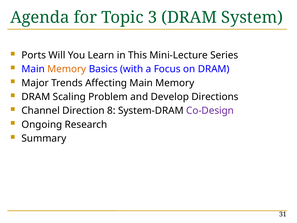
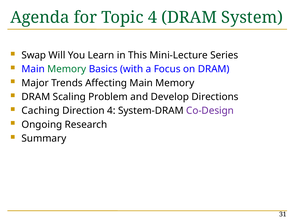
Topic 3: 3 -> 4
Ports: Ports -> Swap
Memory at (67, 69) colour: orange -> green
Channel: Channel -> Caching
Direction 8: 8 -> 4
